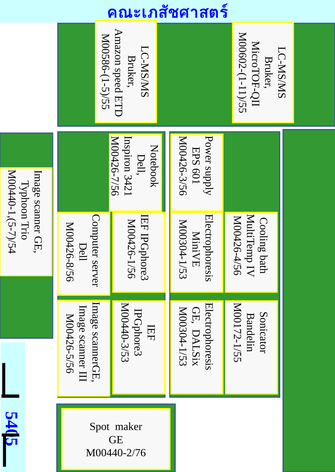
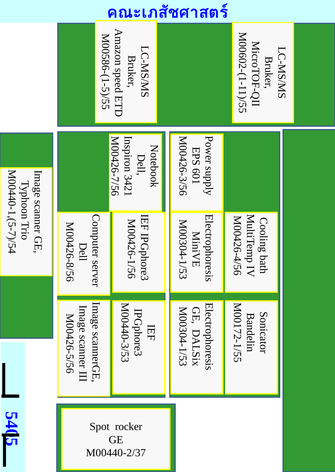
maker: maker -> rocker
M00440-2/76: M00440-2/76 -> M00440-2/37
